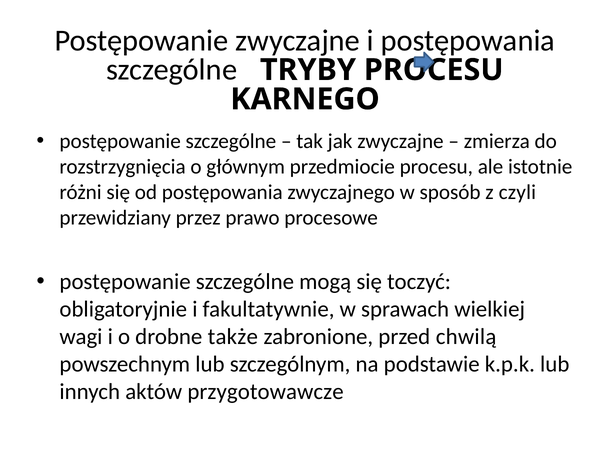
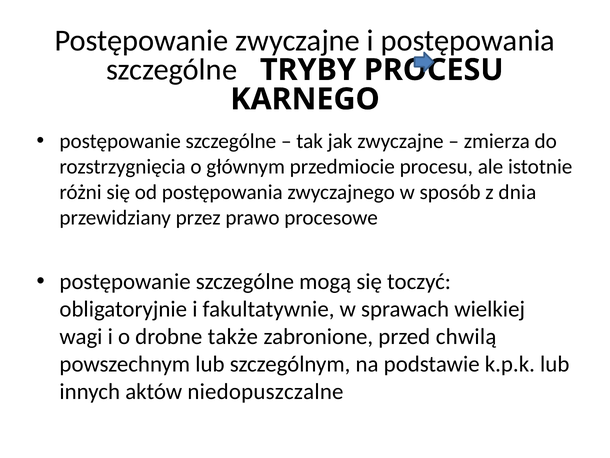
czyli: czyli -> dnia
przygotowawcze: przygotowawcze -> niedopuszczalne
